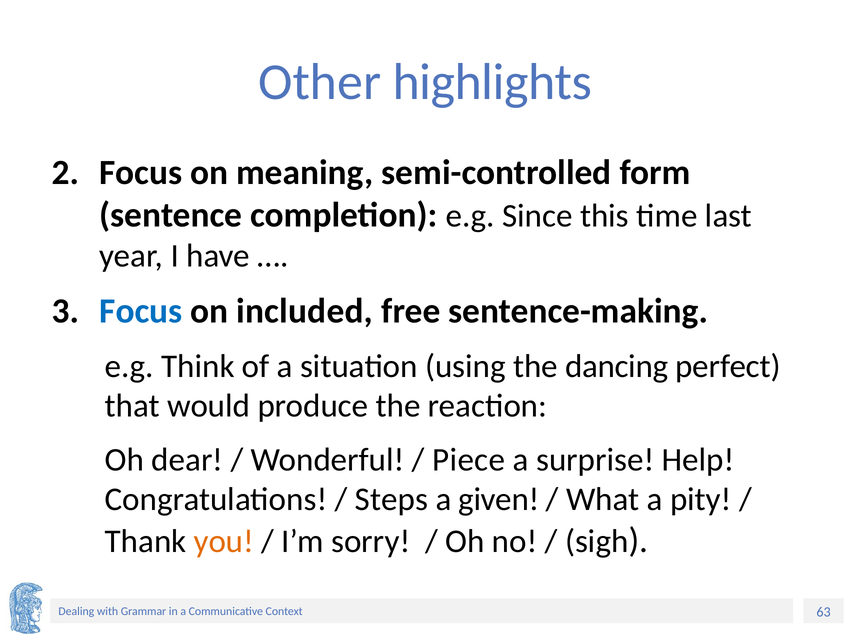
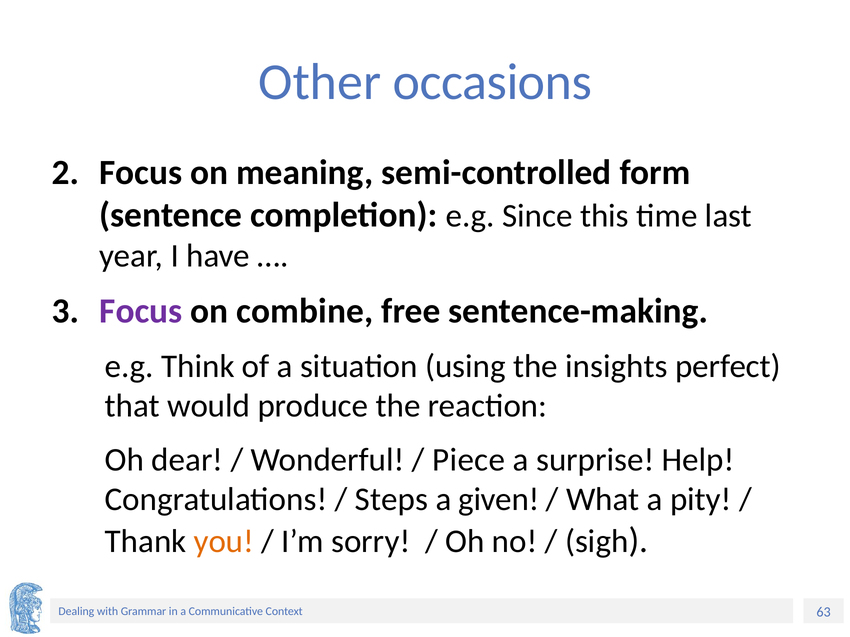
highlights: highlights -> occasions
Focus at (141, 312) colour: blue -> purple
included: included -> combine
dancing: dancing -> insights
